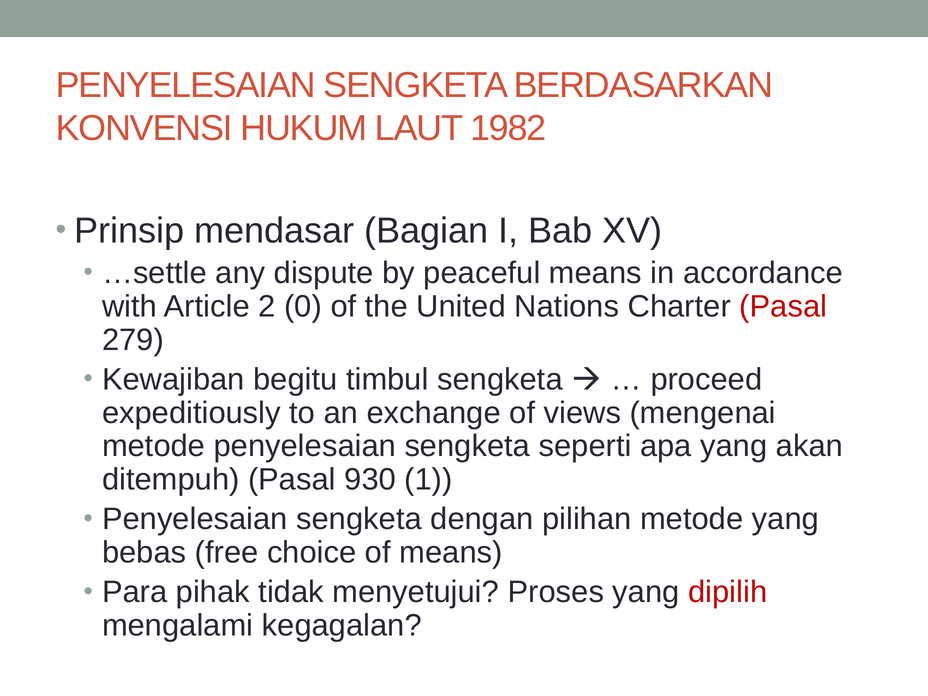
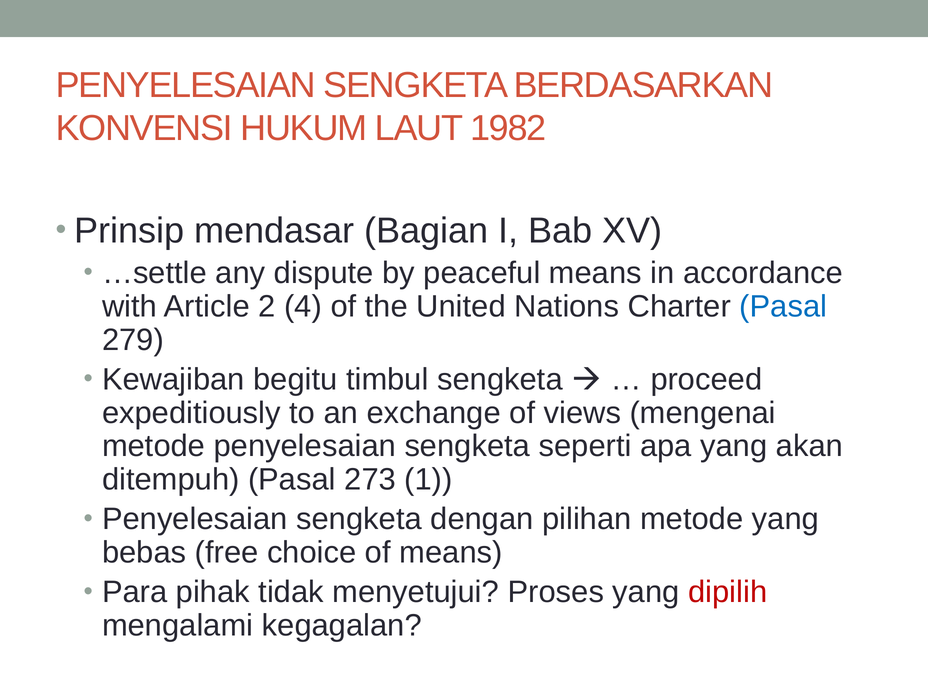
0: 0 -> 4
Pasal at (783, 306) colour: red -> blue
930: 930 -> 273
